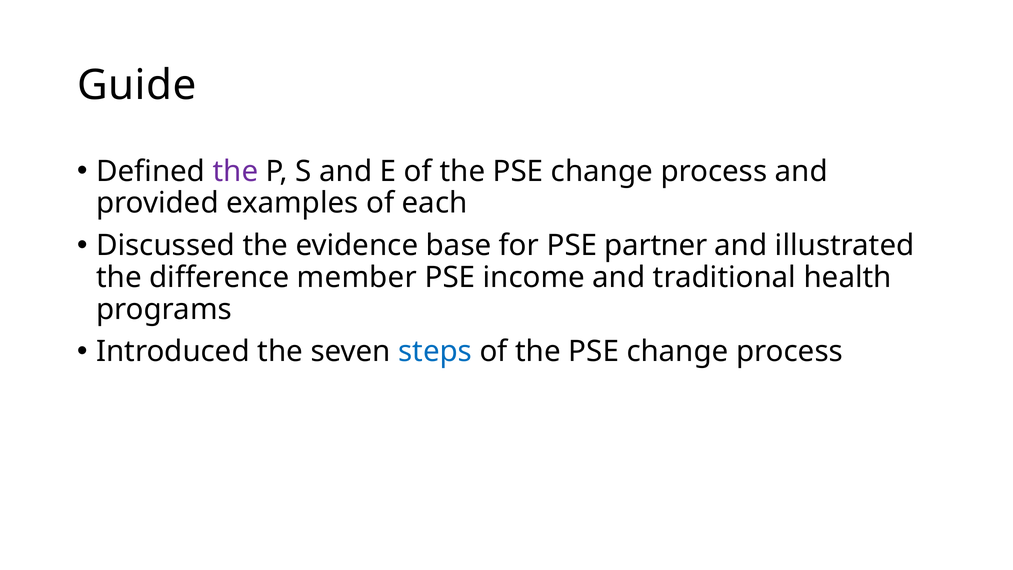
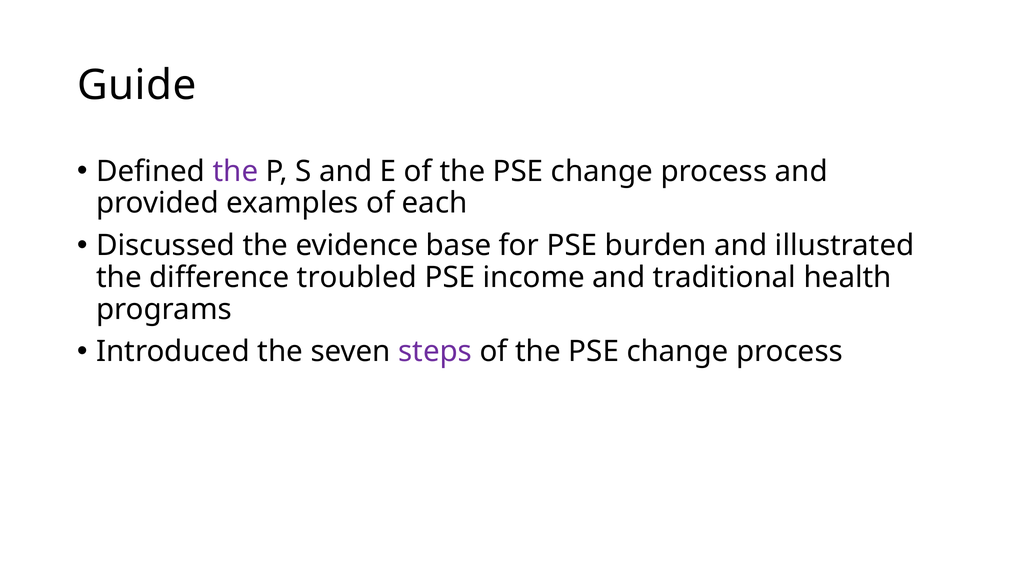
partner: partner -> burden
member: member -> troubled
steps colour: blue -> purple
